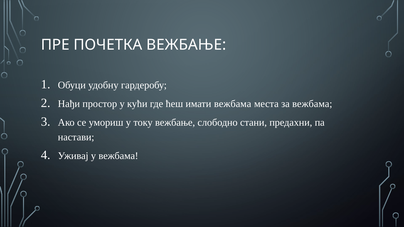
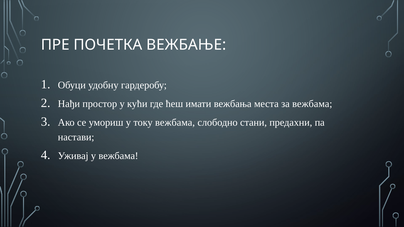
имати вежбама: вежбама -> вежбања
току вежбање: вежбање -> вежбама
